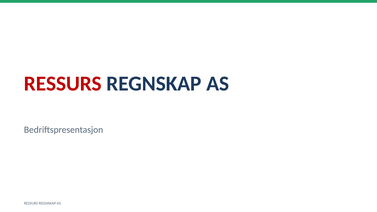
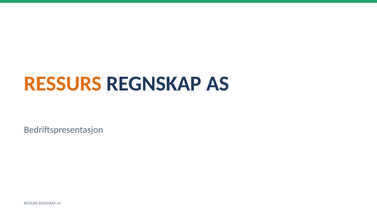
RESSURS at (63, 84) colour: red -> orange
